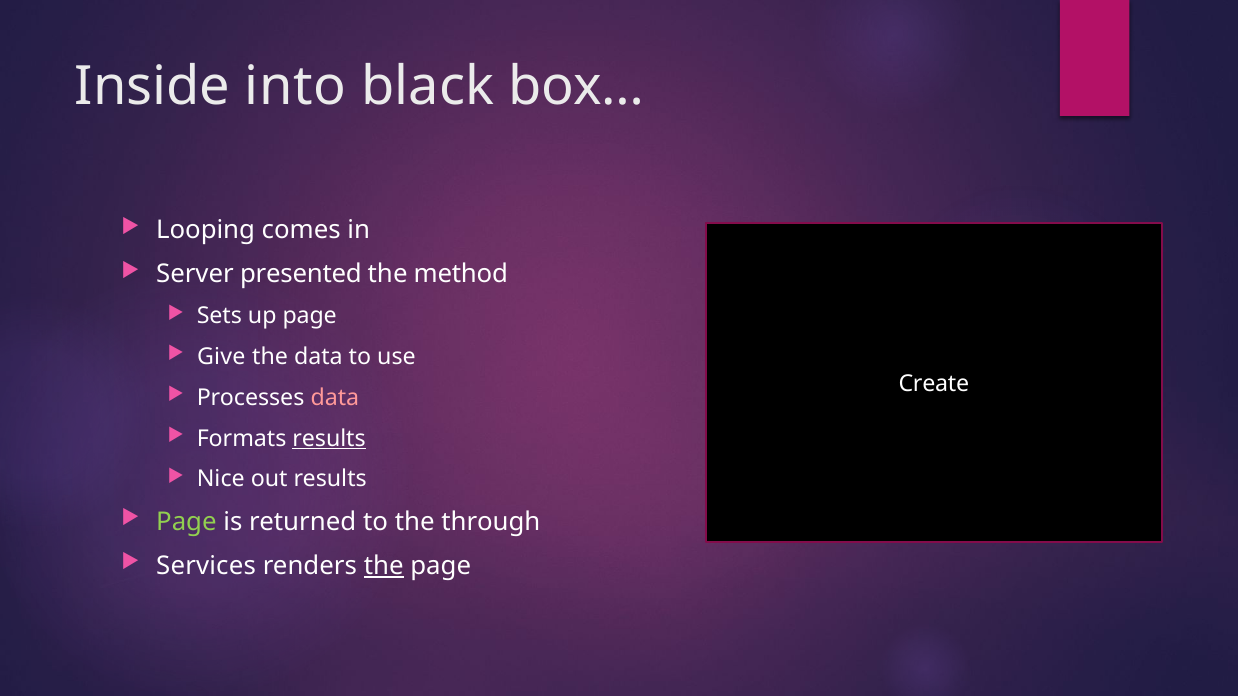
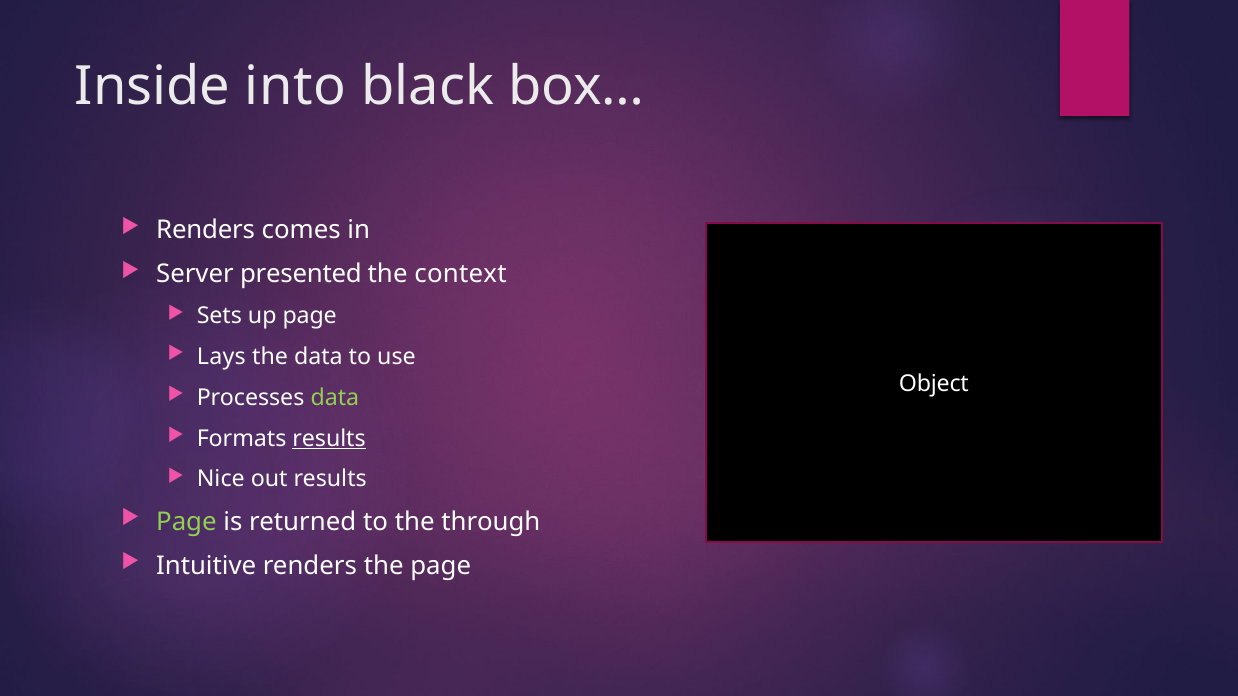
Looping at (206, 230): Looping -> Renders
method: method -> context
Give: Give -> Lays
Create: Create -> Object
data at (335, 398) colour: pink -> light green
Services: Services -> Intuitive
the at (384, 566) underline: present -> none
